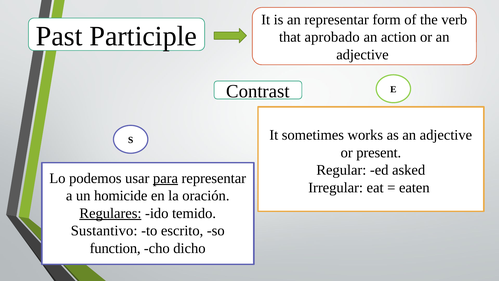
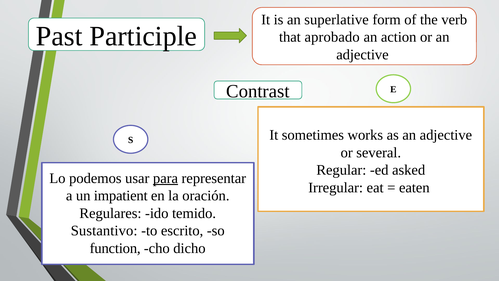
an representar: representar -> superlative
present: present -> several
homicide: homicide -> impatient
Regulares underline: present -> none
